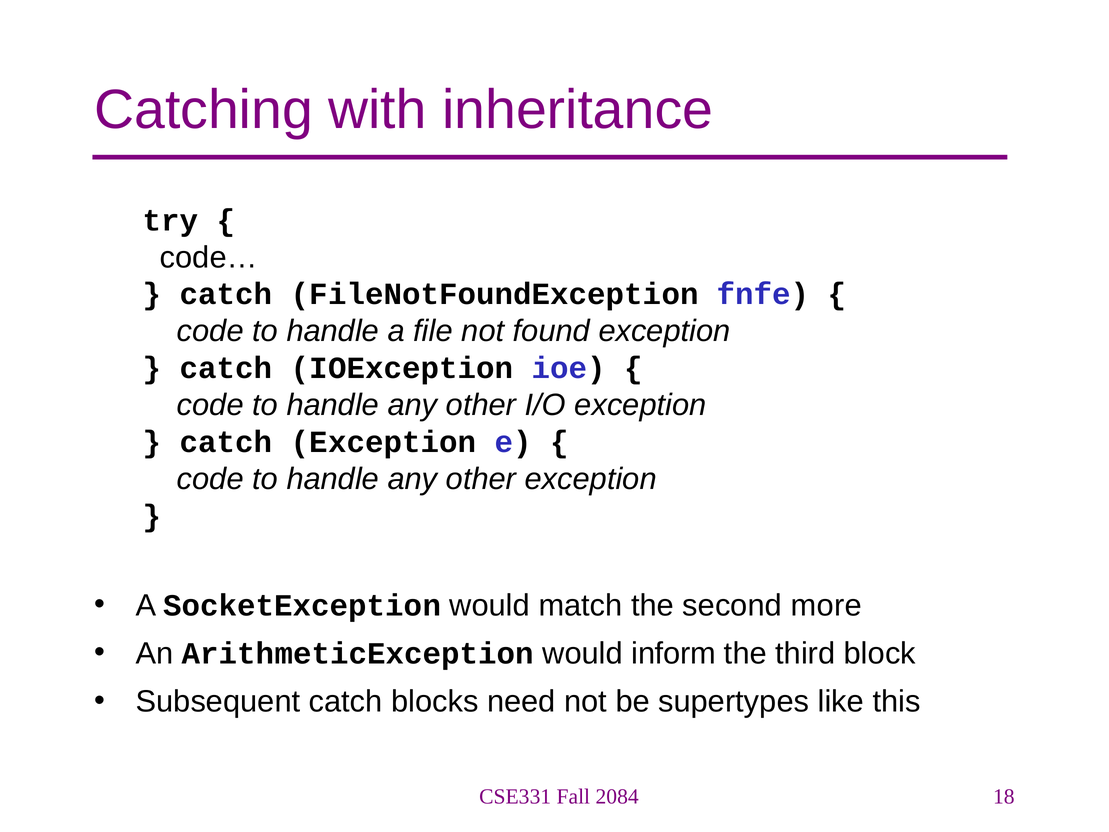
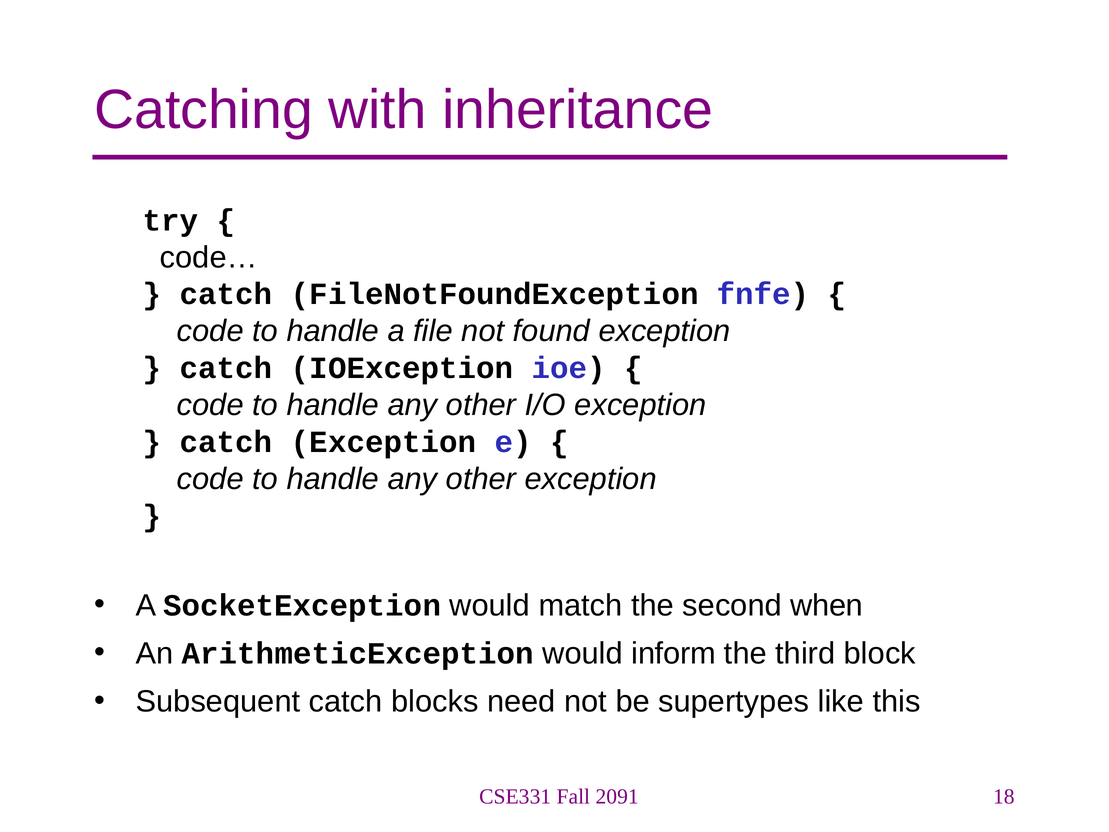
more: more -> when
2084: 2084 -> 2091
